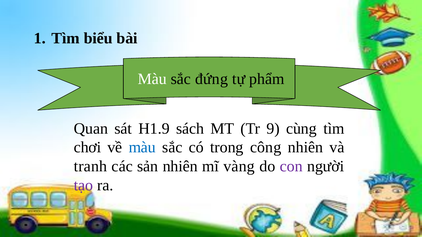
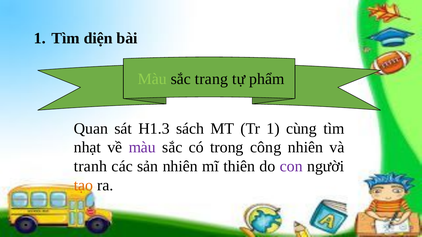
biểu: biểu -> diện
Màu at (152, 79) colour: white -> light green
đứng: đứng -> trang
H1.9: H1.9 -> H1.3
Tr 9: 9 -> 1
chơi: chơi -> nhạt
màu at (142, 148) colour: blue -> purple
vàng: vàng -> thiên
tạo colour: purple -> orange
